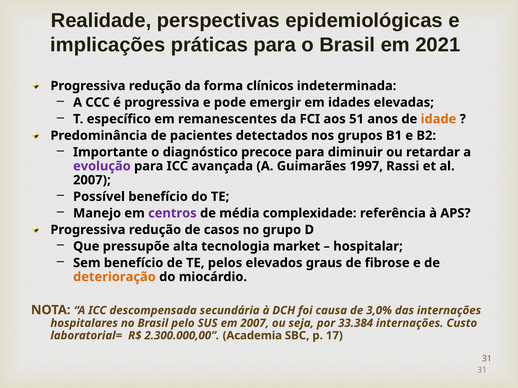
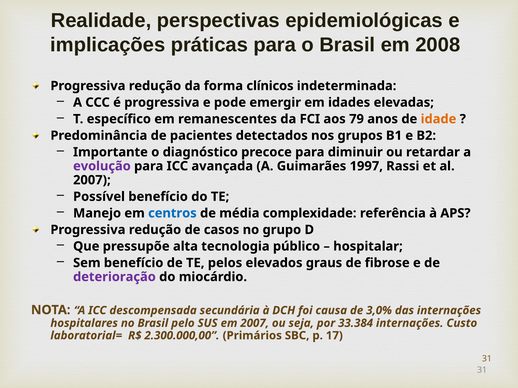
2021: 2021 -> 2008
51: 51 -> 79
centros colour: purple -> blue
market: market -> público
deterioração colour: orange -> purple
Academia: Academia -> Primários
